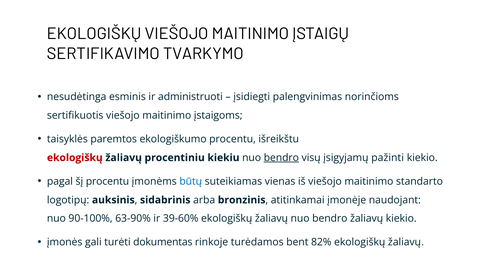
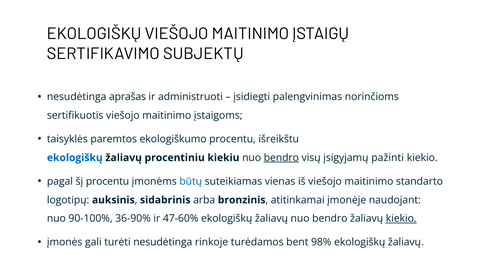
TVARKYMO: TVARKYMO -> SUBJEKTŲ
esminis: esminis -> aprašas
ekologiškų at (75, 158) colour: red -> blue
63-90%: 63-90% -> 36-90%
39-60%: 39-60% -> 47-60%
kiekio at (401, 219) underline: none -> present
turėti dokumentas: dokumentas -> nesudėtinga
82%: 82% -> 98%
